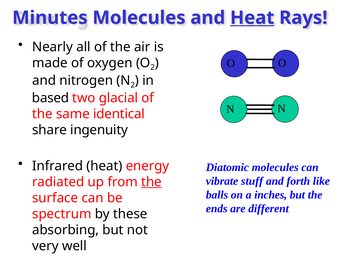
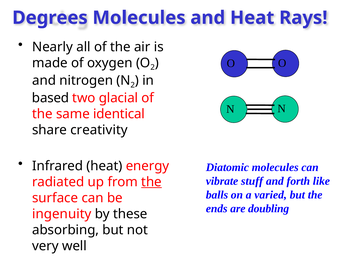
Minutes: Minutes -> Degrees
Heat at (252, 18) underline: present -> none
ingenuity: ingenuity -> creativity
inches: inches -> varied
different: different -> doubling
spectrum: spectrum -> ingenuity
